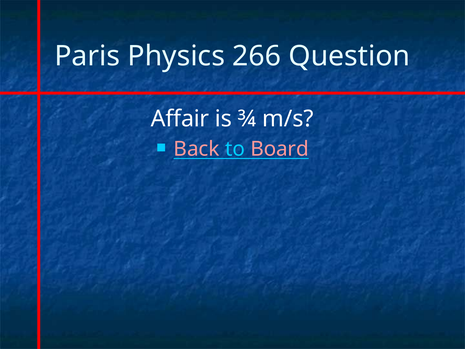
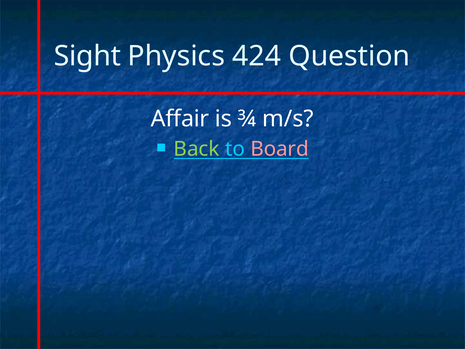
Paris: Paris -> Sight
266: 266 -> 424
Back colour: pink -> light green
